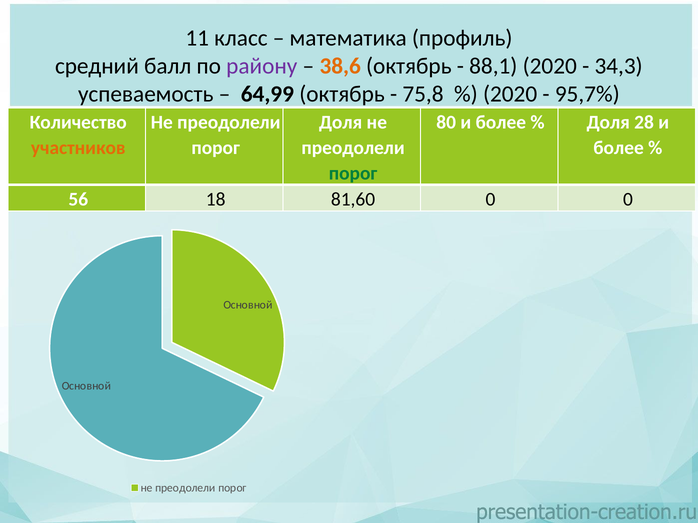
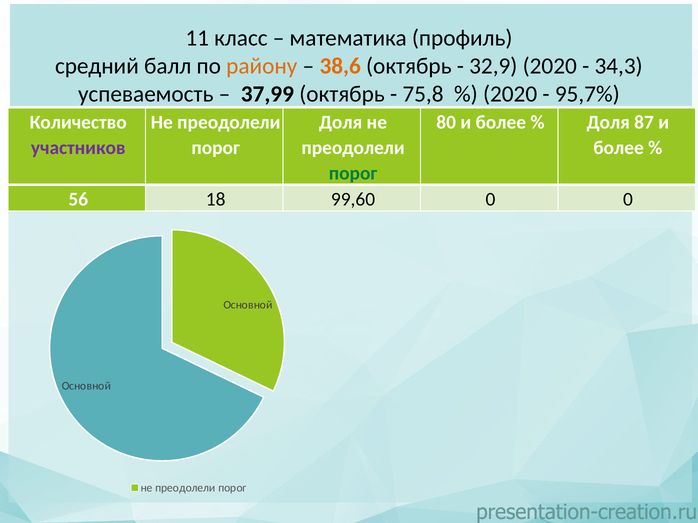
району colour: purple -> orange
88,1: 88,1 -> 32,9
64,99: 64,99 -> 37,99
28: 28 -> 87
участников colour: orange -> purple
81,60: 81,60 -> 99,60
